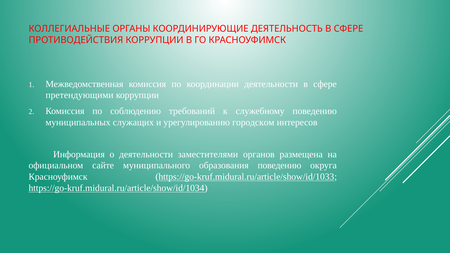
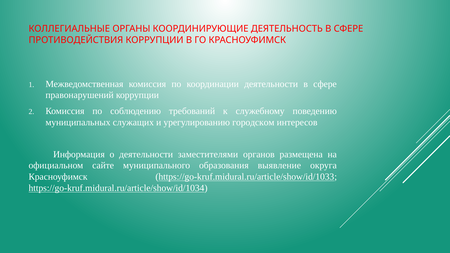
претендующими: претендующими -> правонарушений
образования поведению: поведению -> выявление
